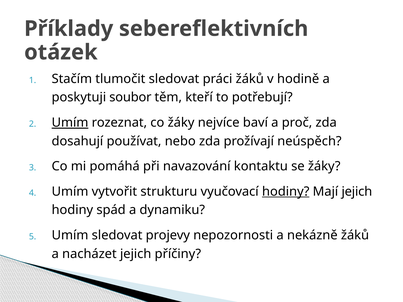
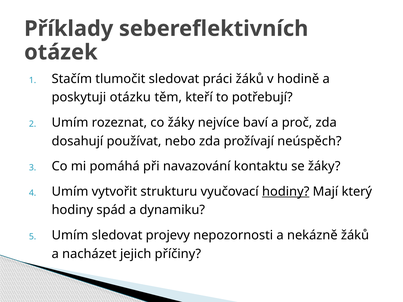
soubor: soubor -> otázku
Umím at (70, 123) underline: present -> none
Mají jejich: jejich -> který
